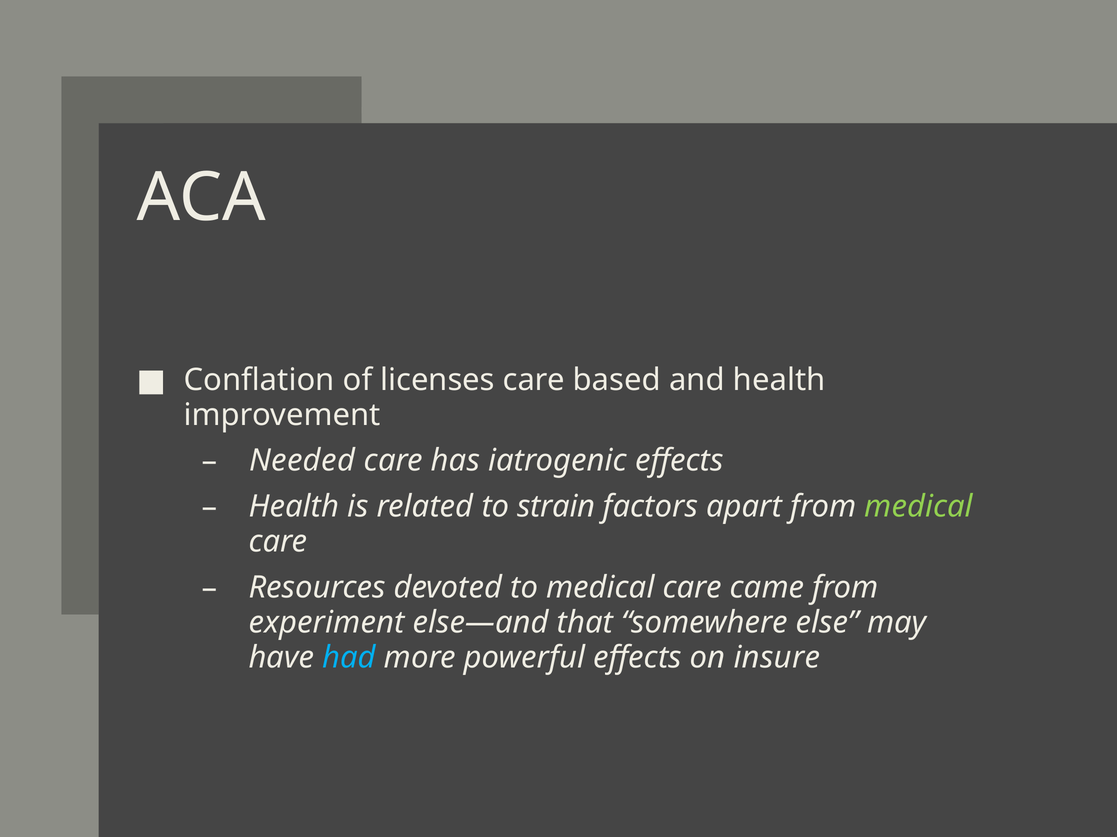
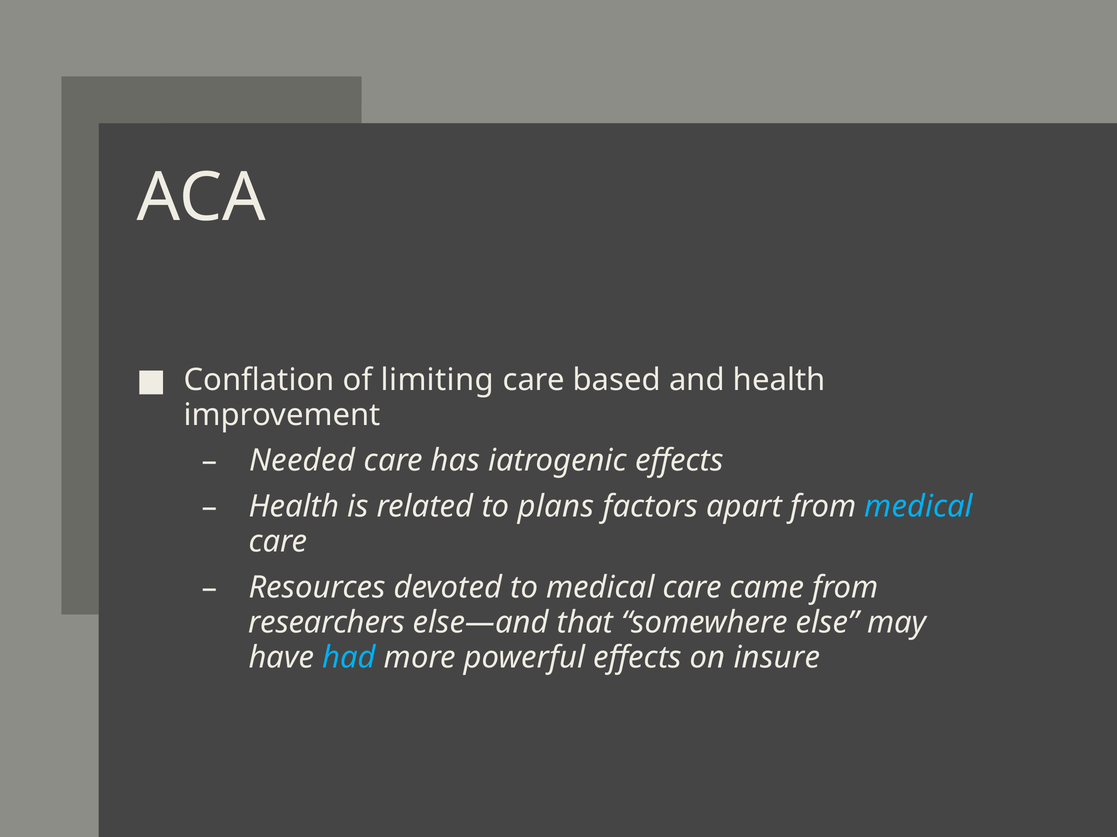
licenses: licenses -> limiting
strain: strain -> plans
medical at (919, 507) colour: light green -> light blue
experiment: experiment -> researchers
